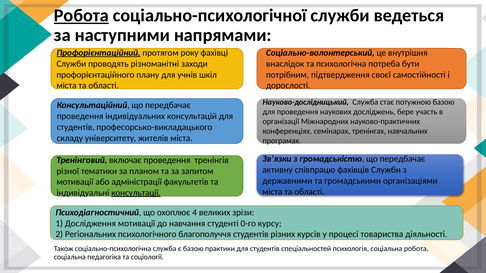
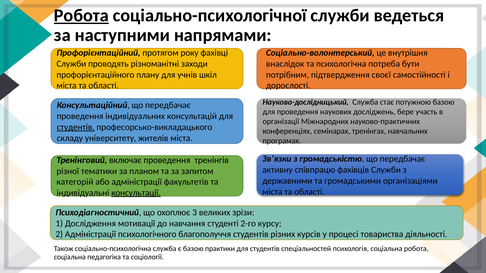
Профорієнтаційний underline: present -> none
студентів at (76, 127) underline: none -> present
мотивації at (75, 182): мотивації -> категорій
4: 4 -> 3
0-го: 0-го -> 2-го
2 Регіональних: Регіональних -> Адміністрації
